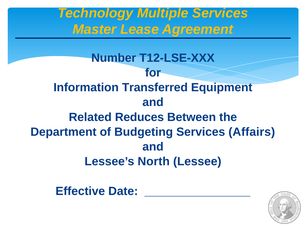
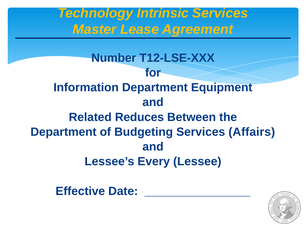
Multiple: Multiple -> Intrinsic
Information Transferred: Transferred -> Department
North: North -> Every
